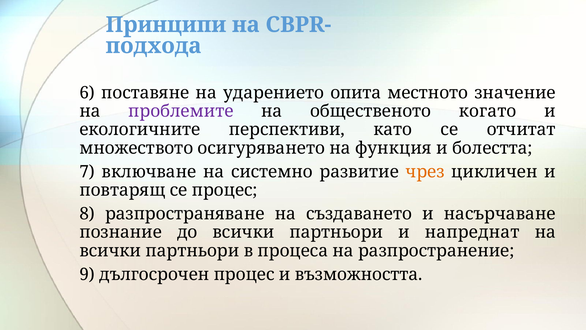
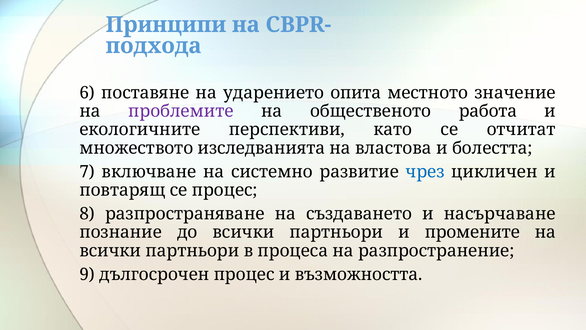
когато: когато -> работа
осигуряването: осигуряването -> изследванията
функция: функция -> властова
чрез colour: orange -> blue
напреднат: напреднат -> промените
